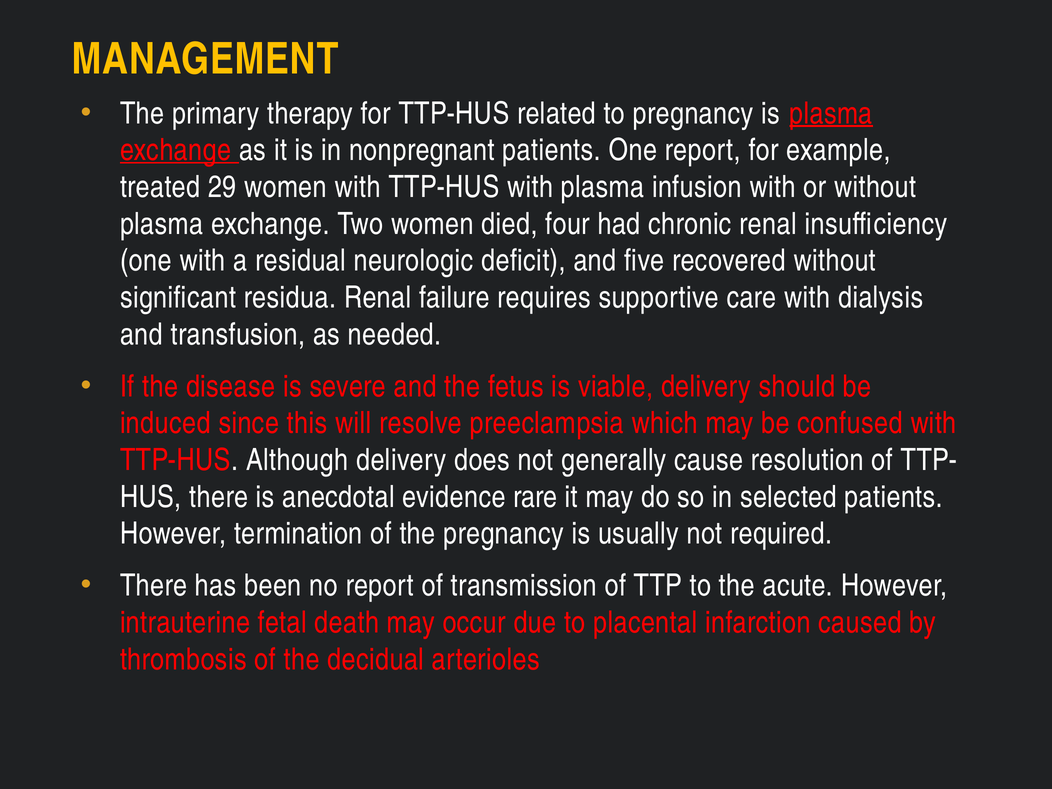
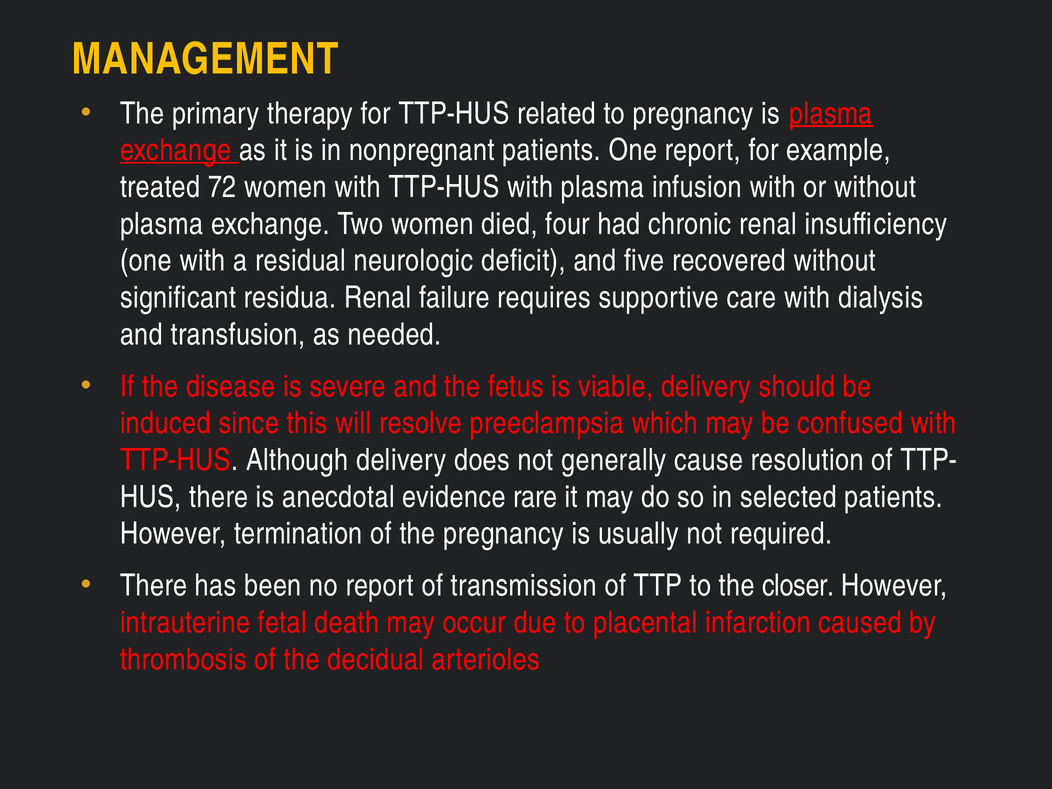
29: 29 -> 72
acute: acute -> closer
